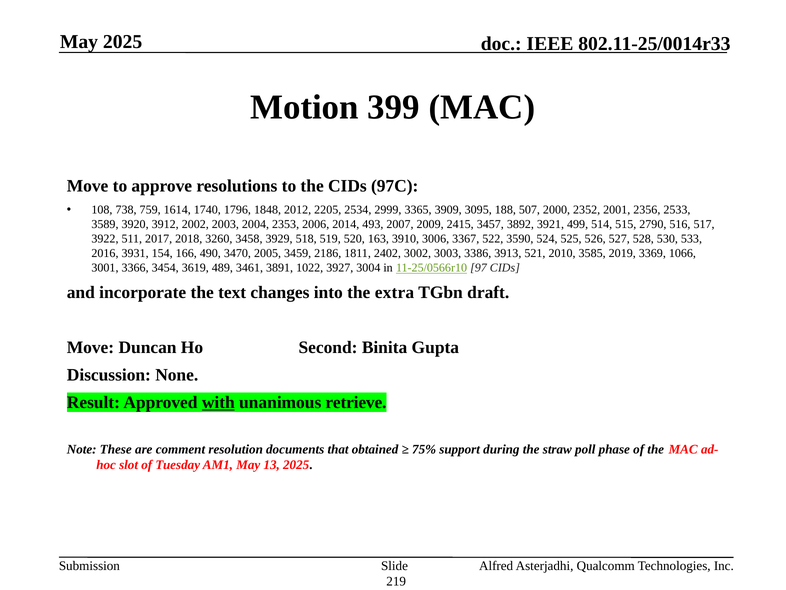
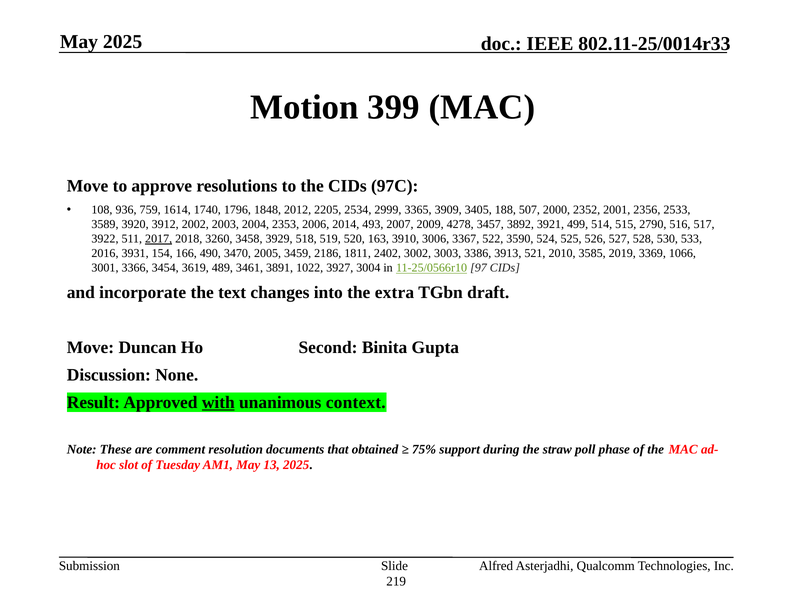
738: 738 -> 936
3095: 3095 -> 3405
2415: 2415 -> 4278
2017 underline: none -> present
retrieve: retrieve -> context
